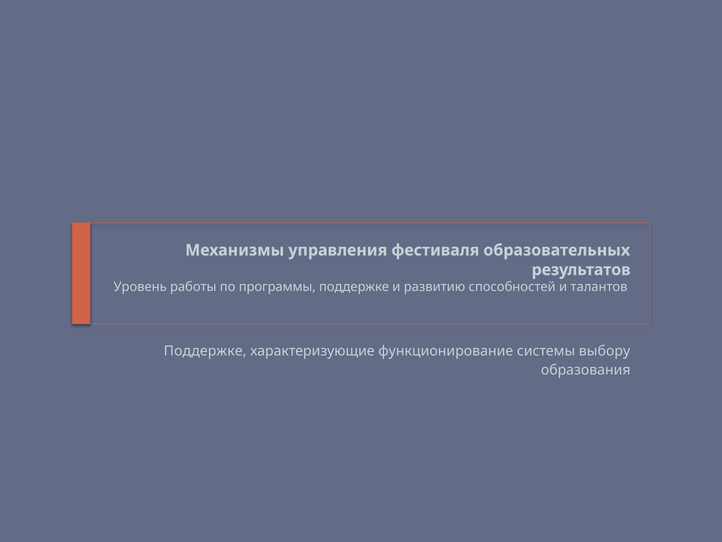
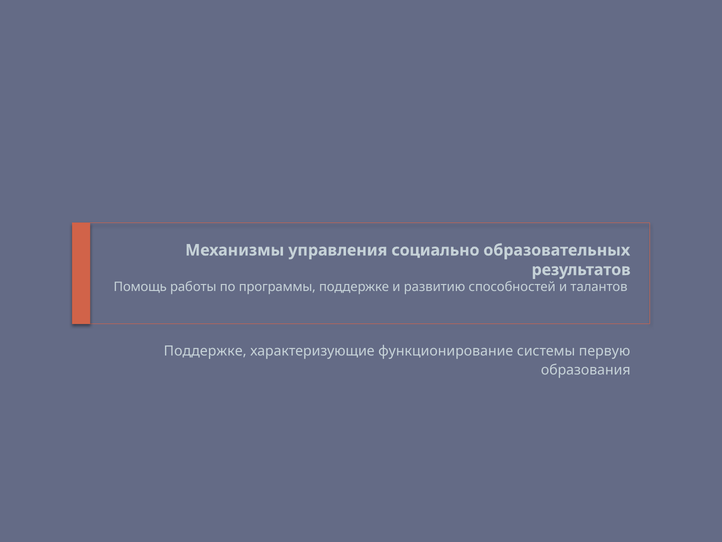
фестиваля: фестиваля -> социально
Уровень: Уровень -> Помощь
выбору: выбору -> первую
